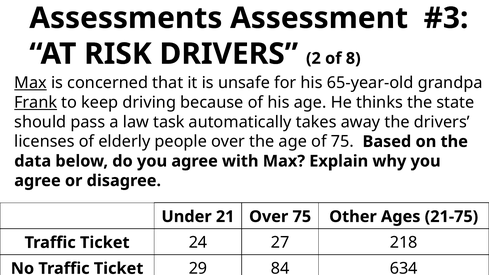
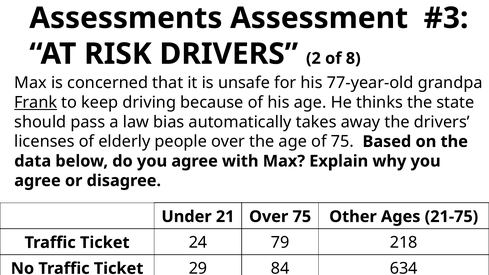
Max at (31, 83) underline: present -> none
65-year-old: 65-year-old -> 77-year-old
task: task -> bias
27: 27 -> 79
